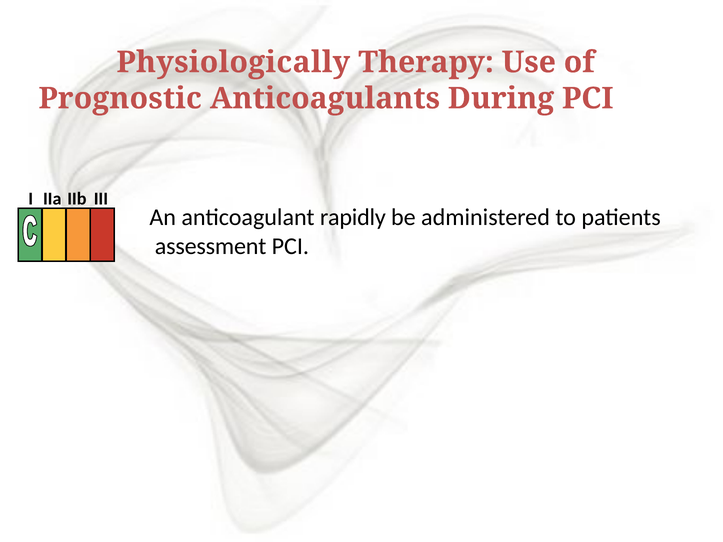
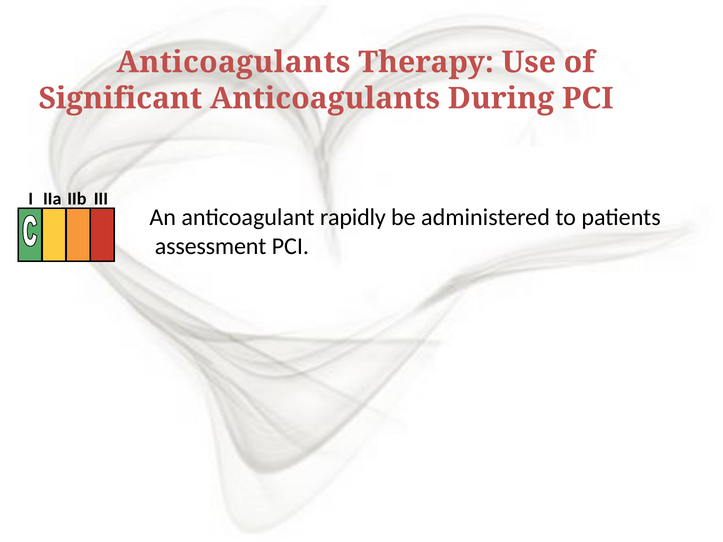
Physiologically at (233, 62): Physiologically -> Anticoagulants
Prognostic: Prognostic -> Significant
